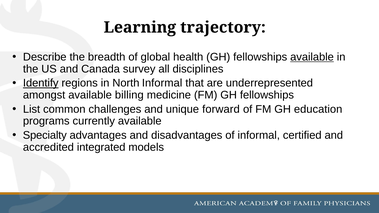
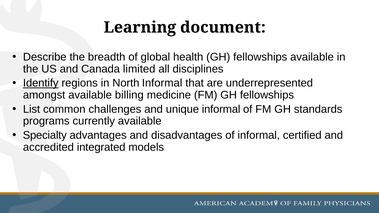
trajectory: trajectory -> document
available at (312, 57) underline: present -> none
survey: survey -> limited
unique forward: forward -> informal
education: education -> standards
